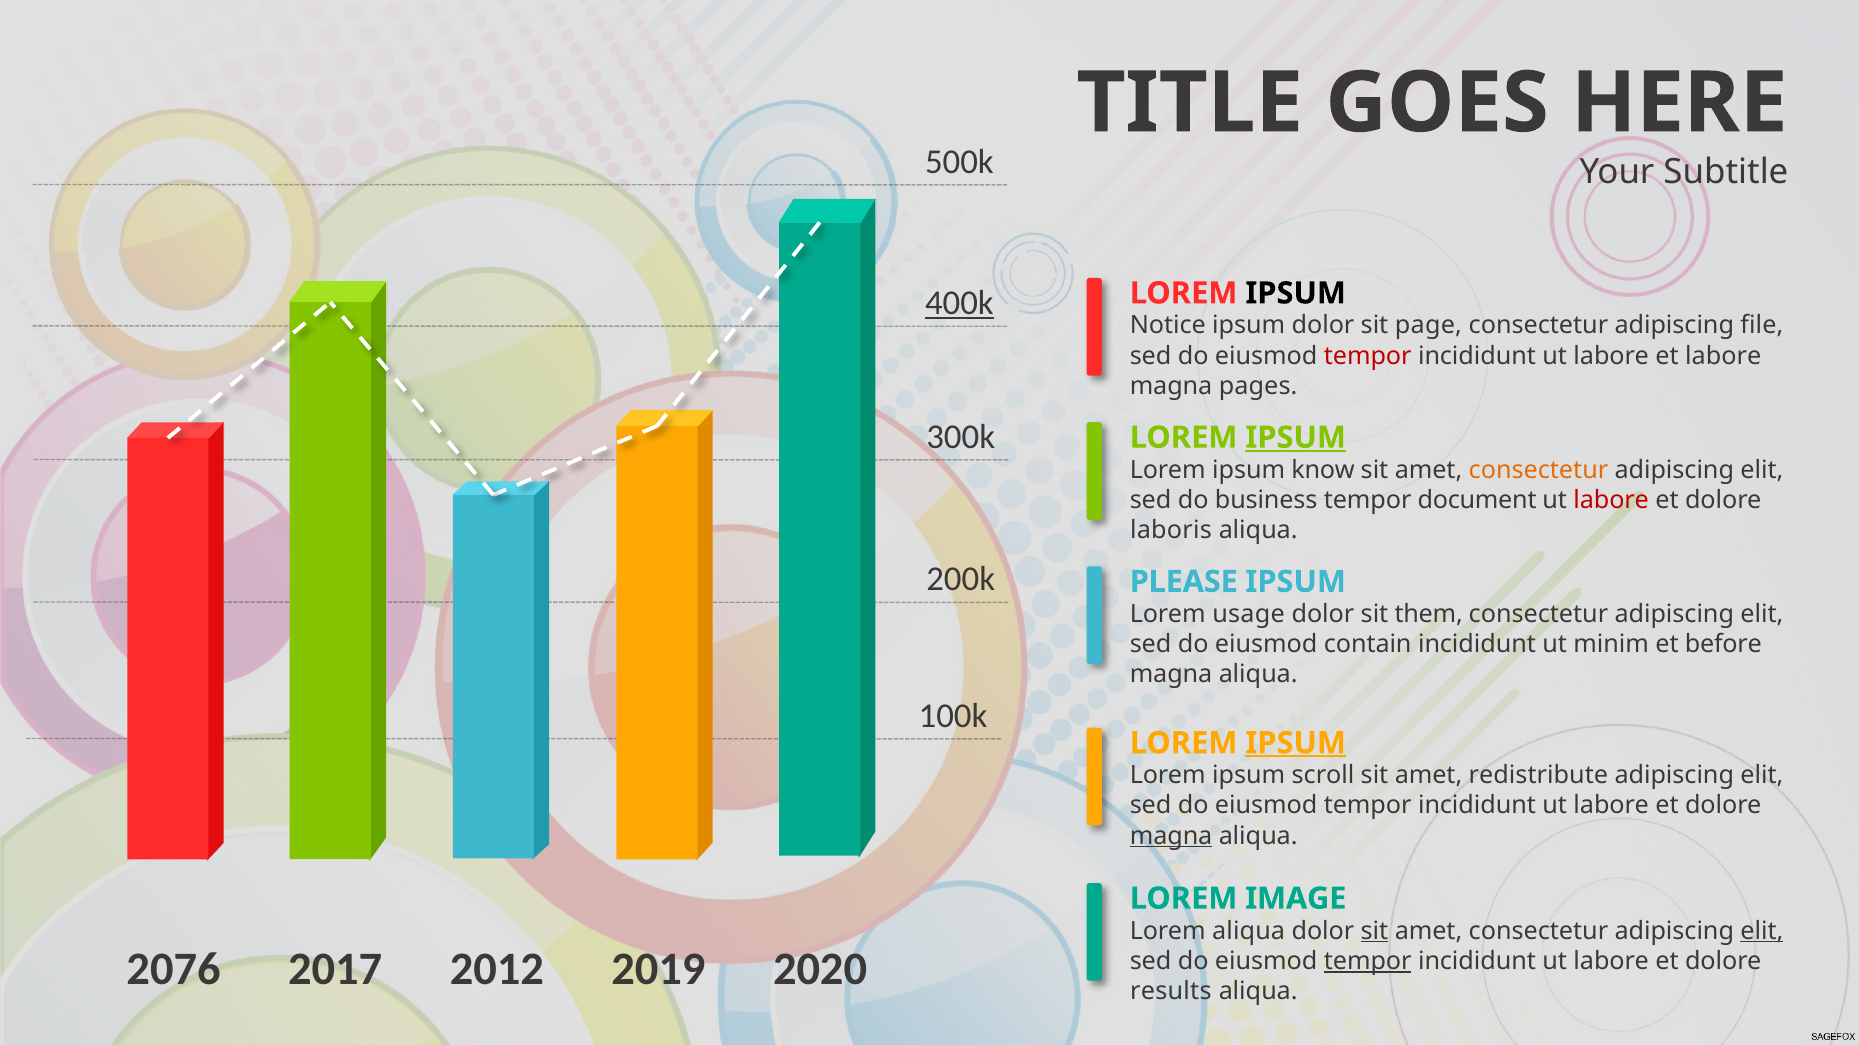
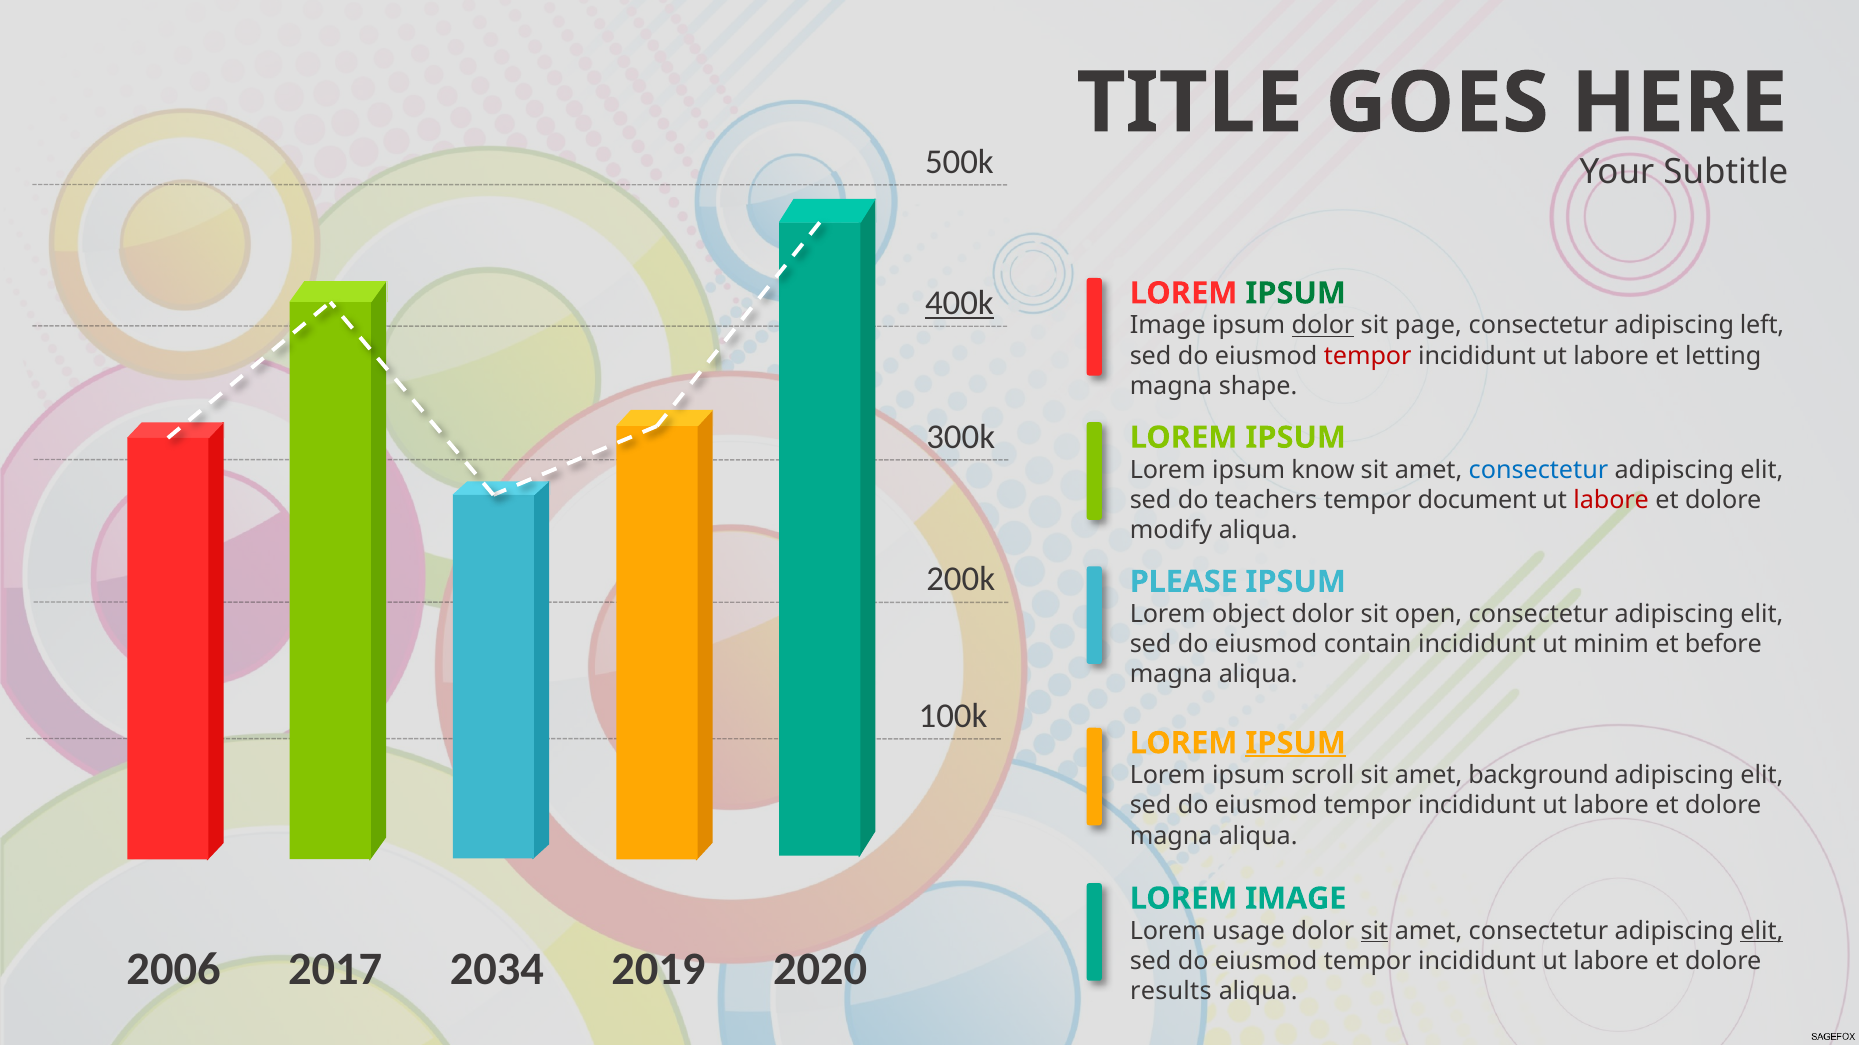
IPSUM at (1296, 293) colour: black -> green
Notice at (1168, 326): Notice -> Image
dolor at (1323, 326) underline: none -> present
file: file -> left
et labore: labore -> letting
pages: pages -> shape
IPSUM at (1296, 438) underline: present -> none
consectetur at (1538, 470) colour: orange -> blue
business: business -> teachers
laboris: laboris -> modify
usage: usage -> object
them: them -> open
redistribute: redistribute -> background
magna at (1171, 836) underline: present -> none
Lorem aliqua: aliqua -> usage
2076: 2076 -> 2006
2012: 2012 -> 2034
tempor at (1368, 962) underline: present -> none
